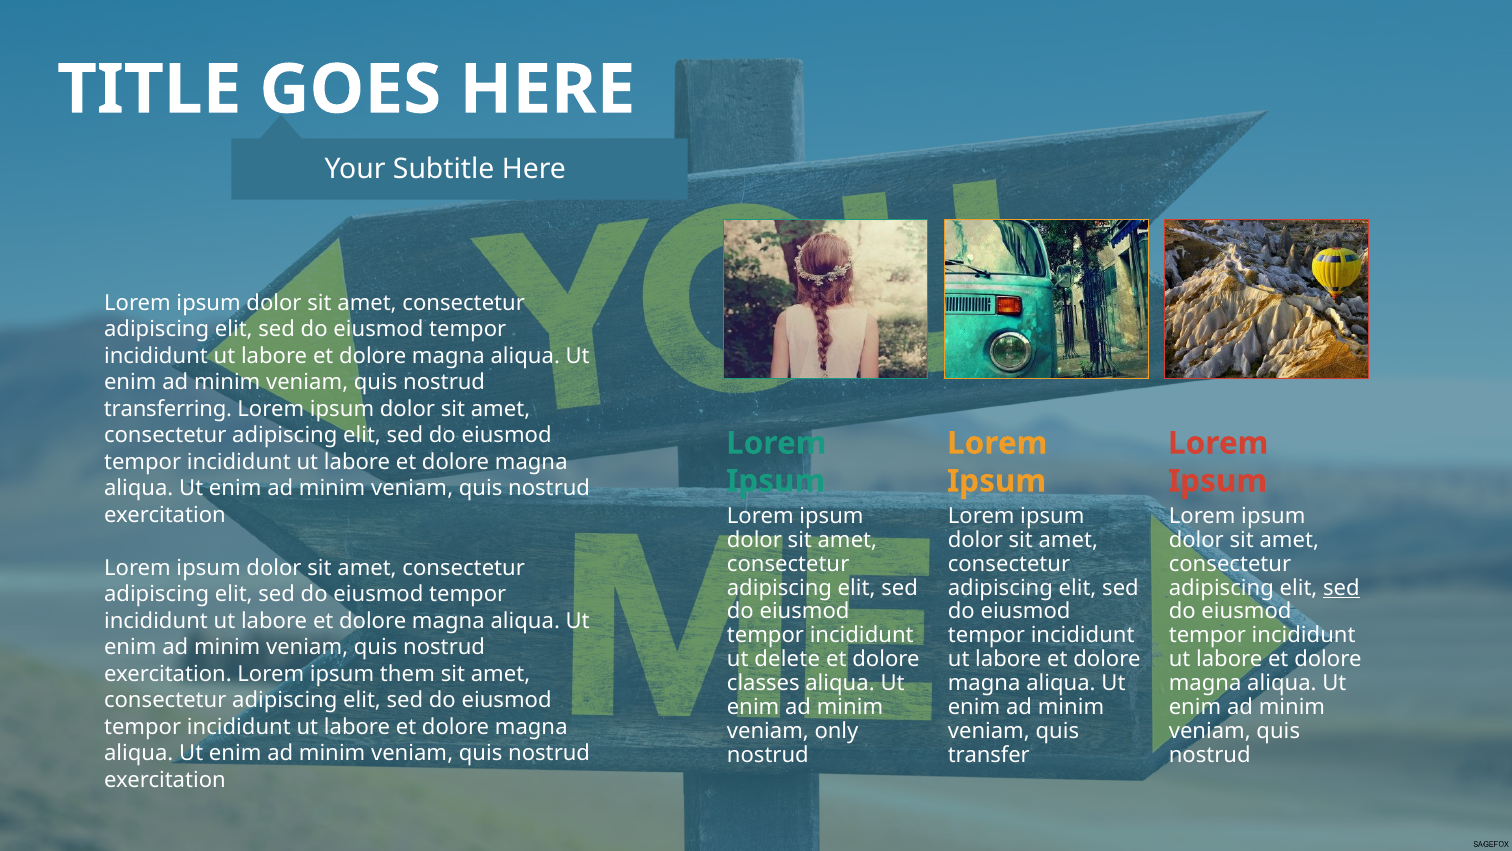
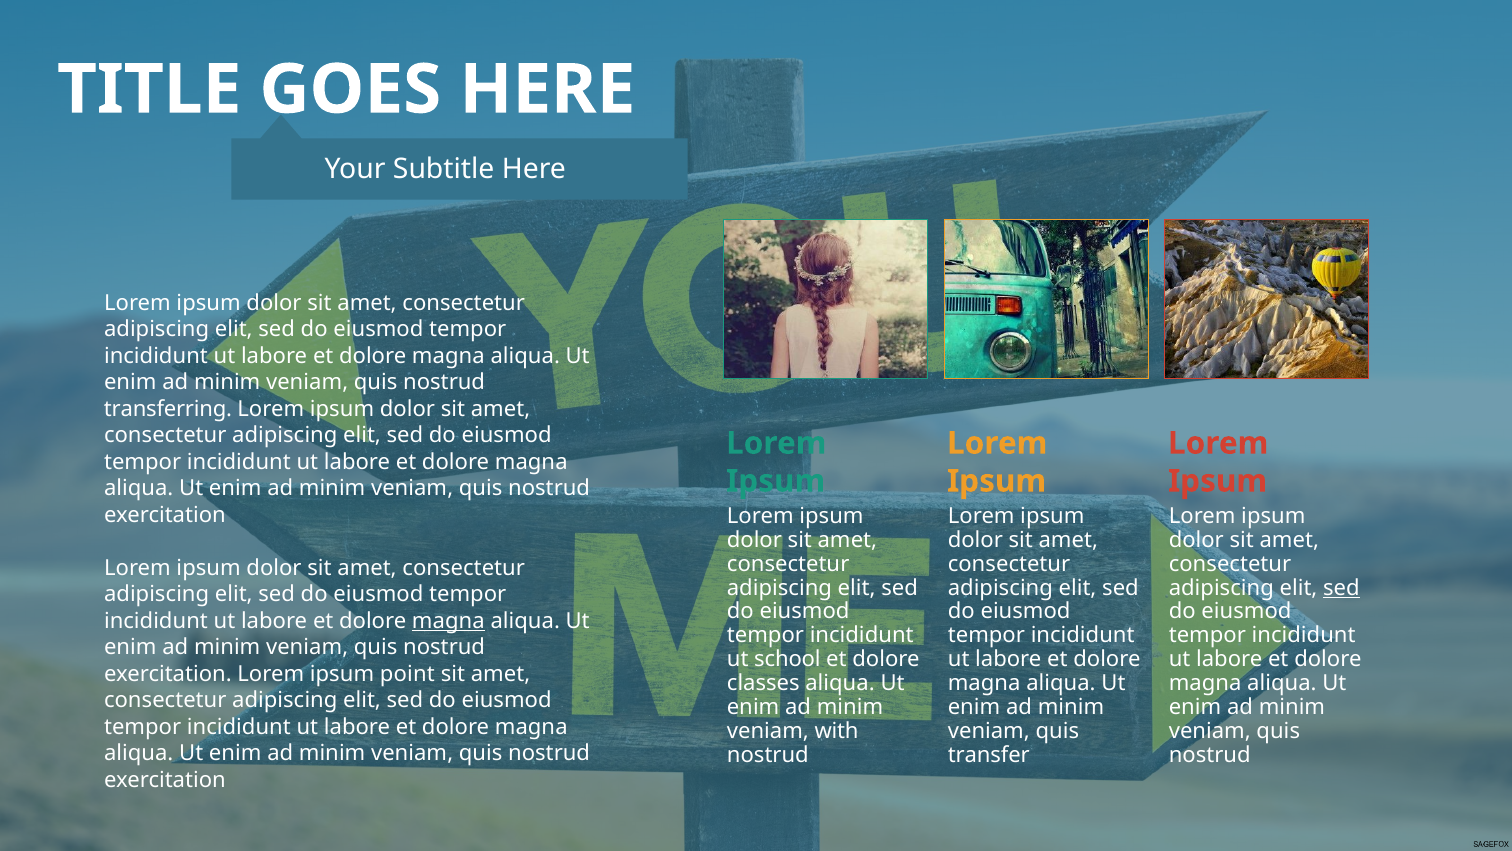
magna at (448, 621) underline: none -> present
delete: delete -> school
them: them -> point
only: only -> with
